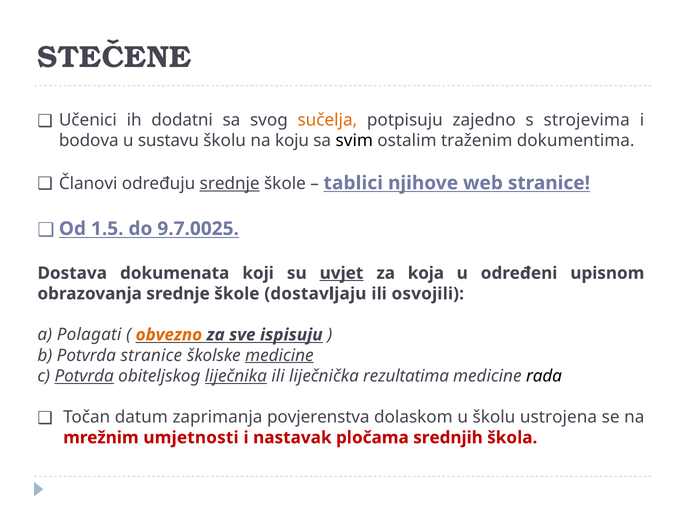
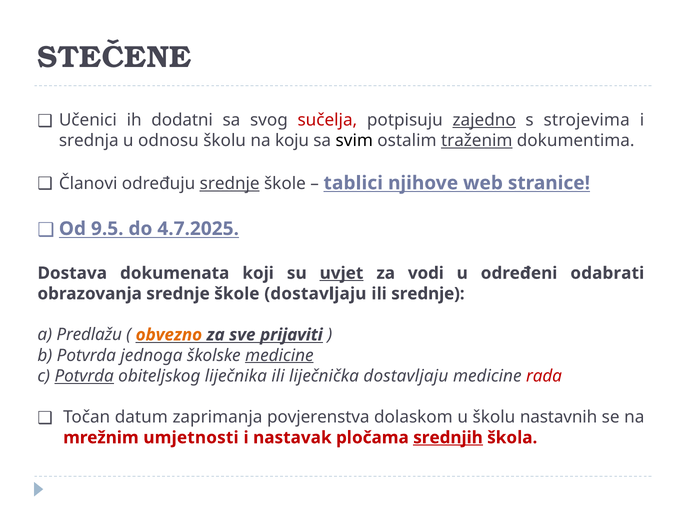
sučelja colour: orange -> red
zajedno underline: none -> present
bodova: bodova -> srednja
sustavu: sustavu -> odnosu
traženim underline: none -> present
1.5: 1.5 -> 9.5
9.7.0025: 9.7.0025 -> 4.7.2025
koja: koja -> vodi
upisnom: upisnom -> odabrati
ili osvojili: osvojili -> srednje
Polagati: Polagati -> Predlažu
ispisuju: ispisuju -> prijaviti
Potvrda stranice: stranice -> jednoga
liječnika underline: present -> none
liječnička rezultatima: rezultatima -> dostavljaju
rada colour: black -> red
ustrojena: ustrojena -> nastavnih
srednjih underline: none -> present
